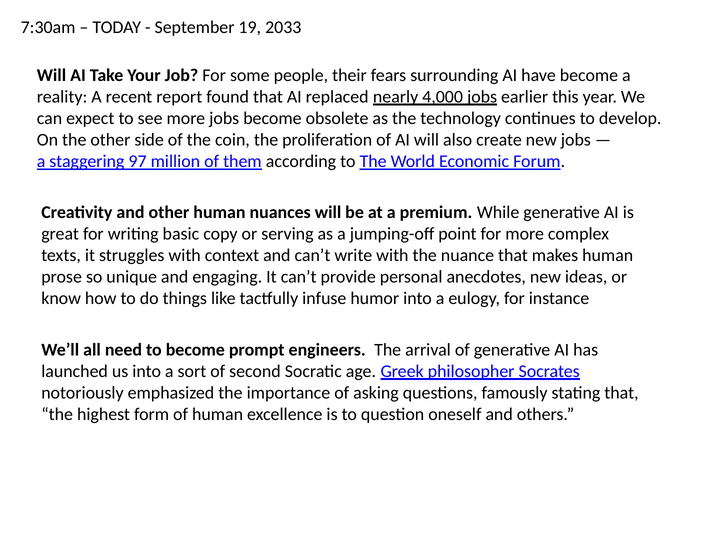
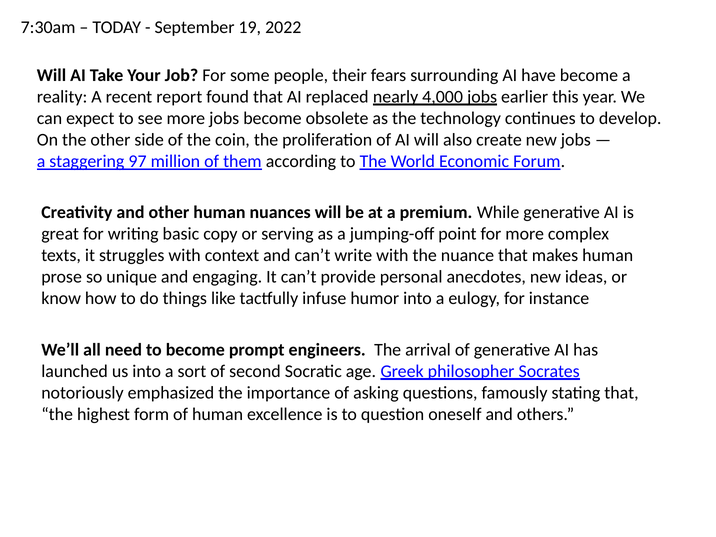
2033: 2033 -> 2022
